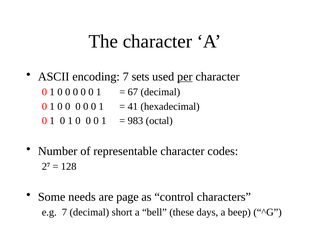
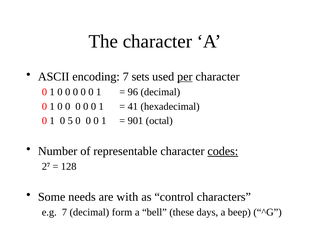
67: 67 -> 96
1 0 1: 1 -> 5
983: 983 -> 901
codes underline: none -> present
page: page -> with
short: short -> form
